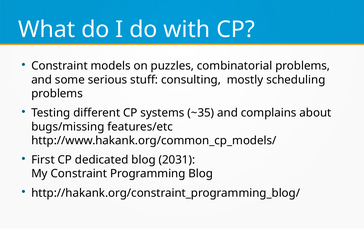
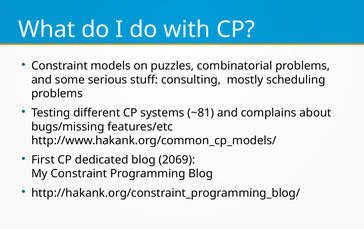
~35: ~35 -> ~81
2031: 2031 -> 2069
